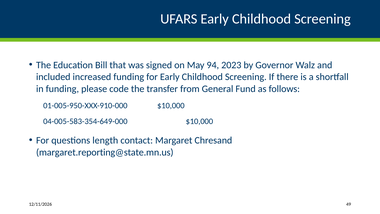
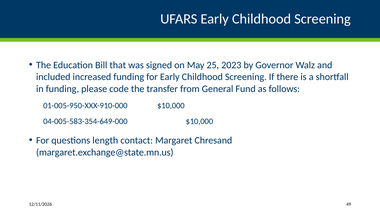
94: 94 -> 25
margaret.reporting@state.mn.us: margaret.reporting@state.mn.us -> margaret.exchange@state.mn.us
